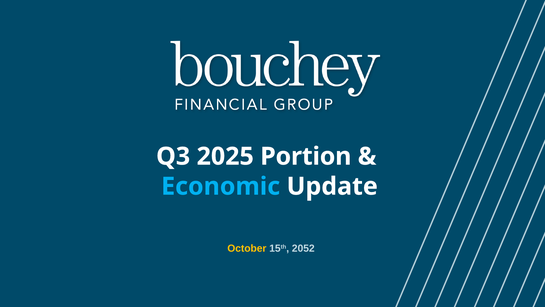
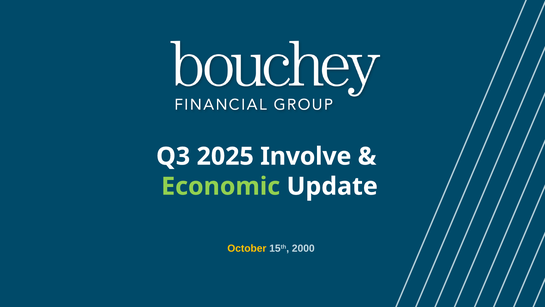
Portion: Portion -> Involve
Economic colour: light blue -> light green
2052: 2052 -> 2000
